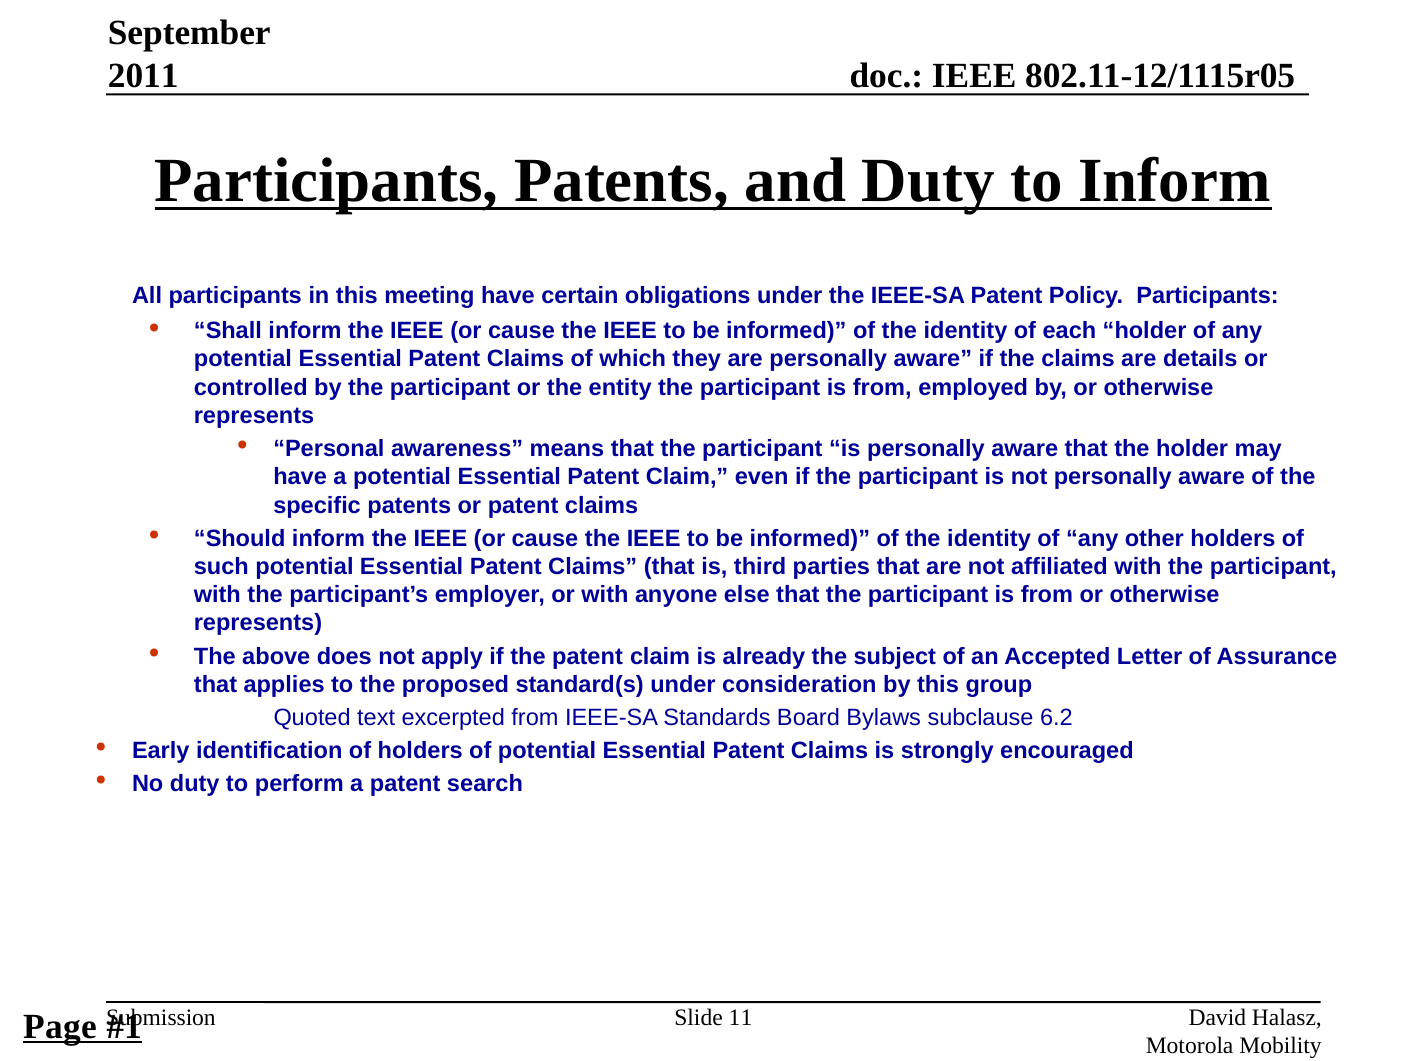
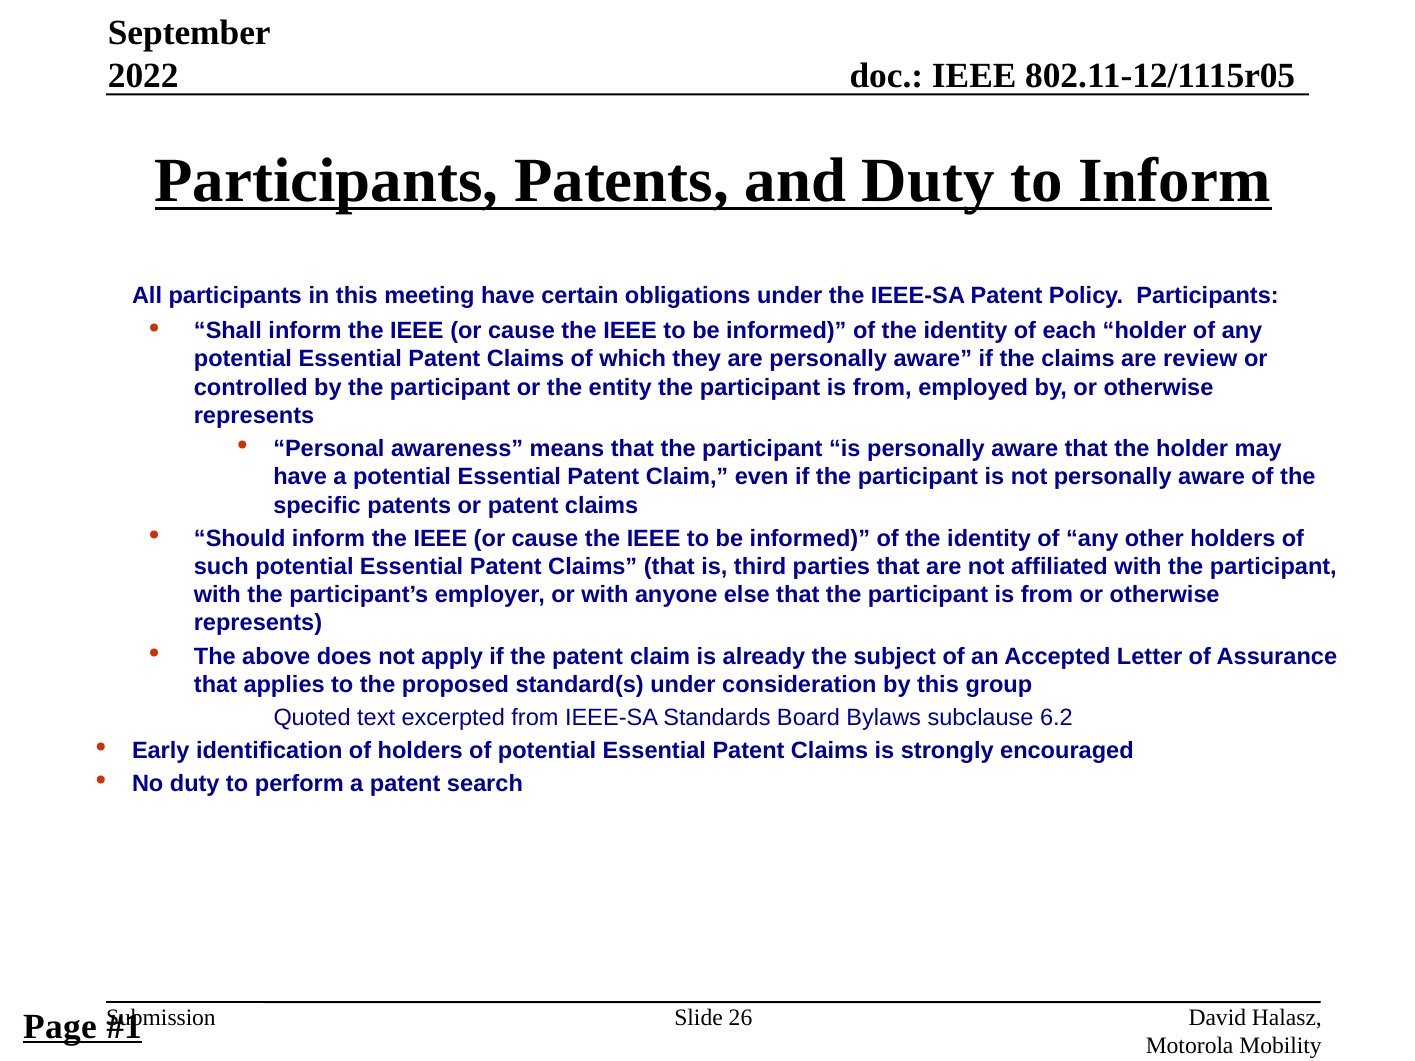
2011: 2011 -> 2022
details: details -> review
11: 11 -> 26
